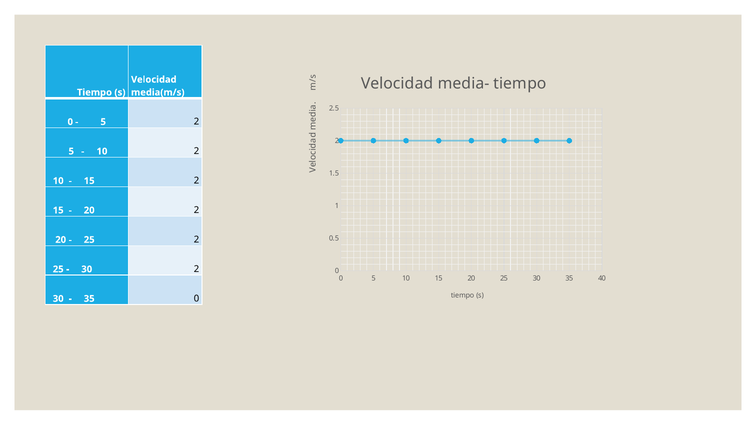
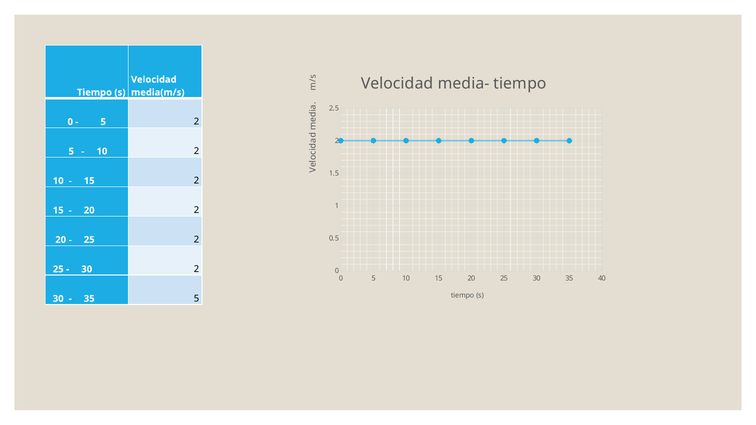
35 0: 0 -> 5
